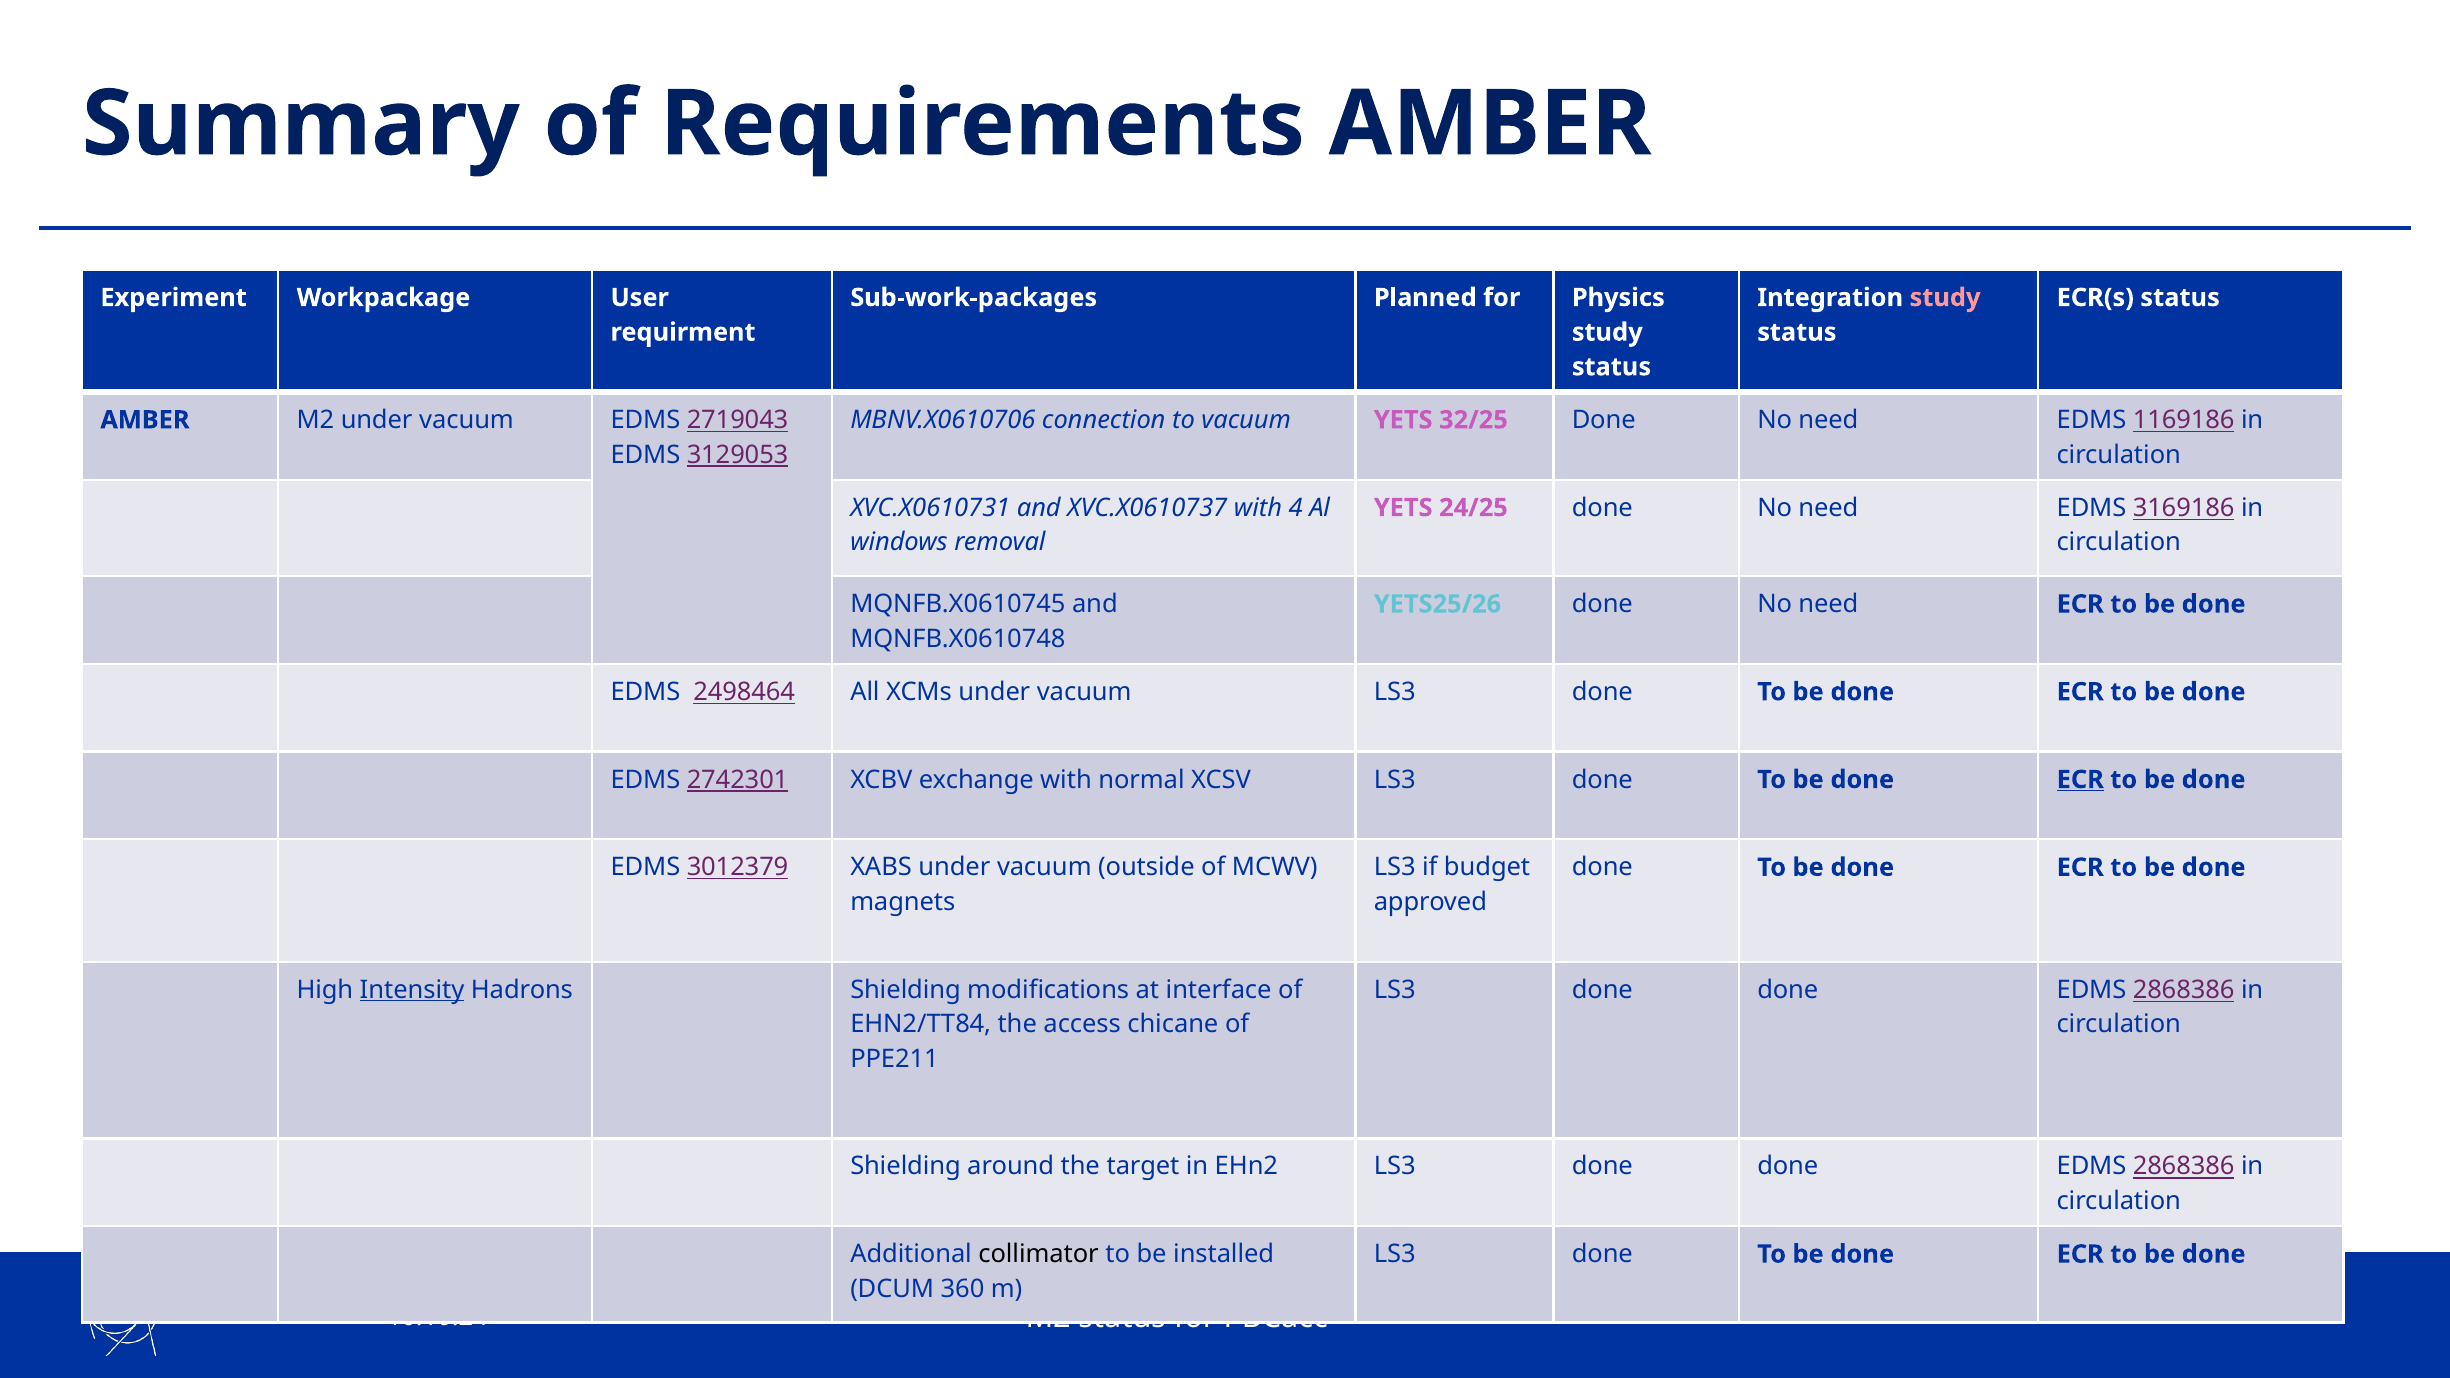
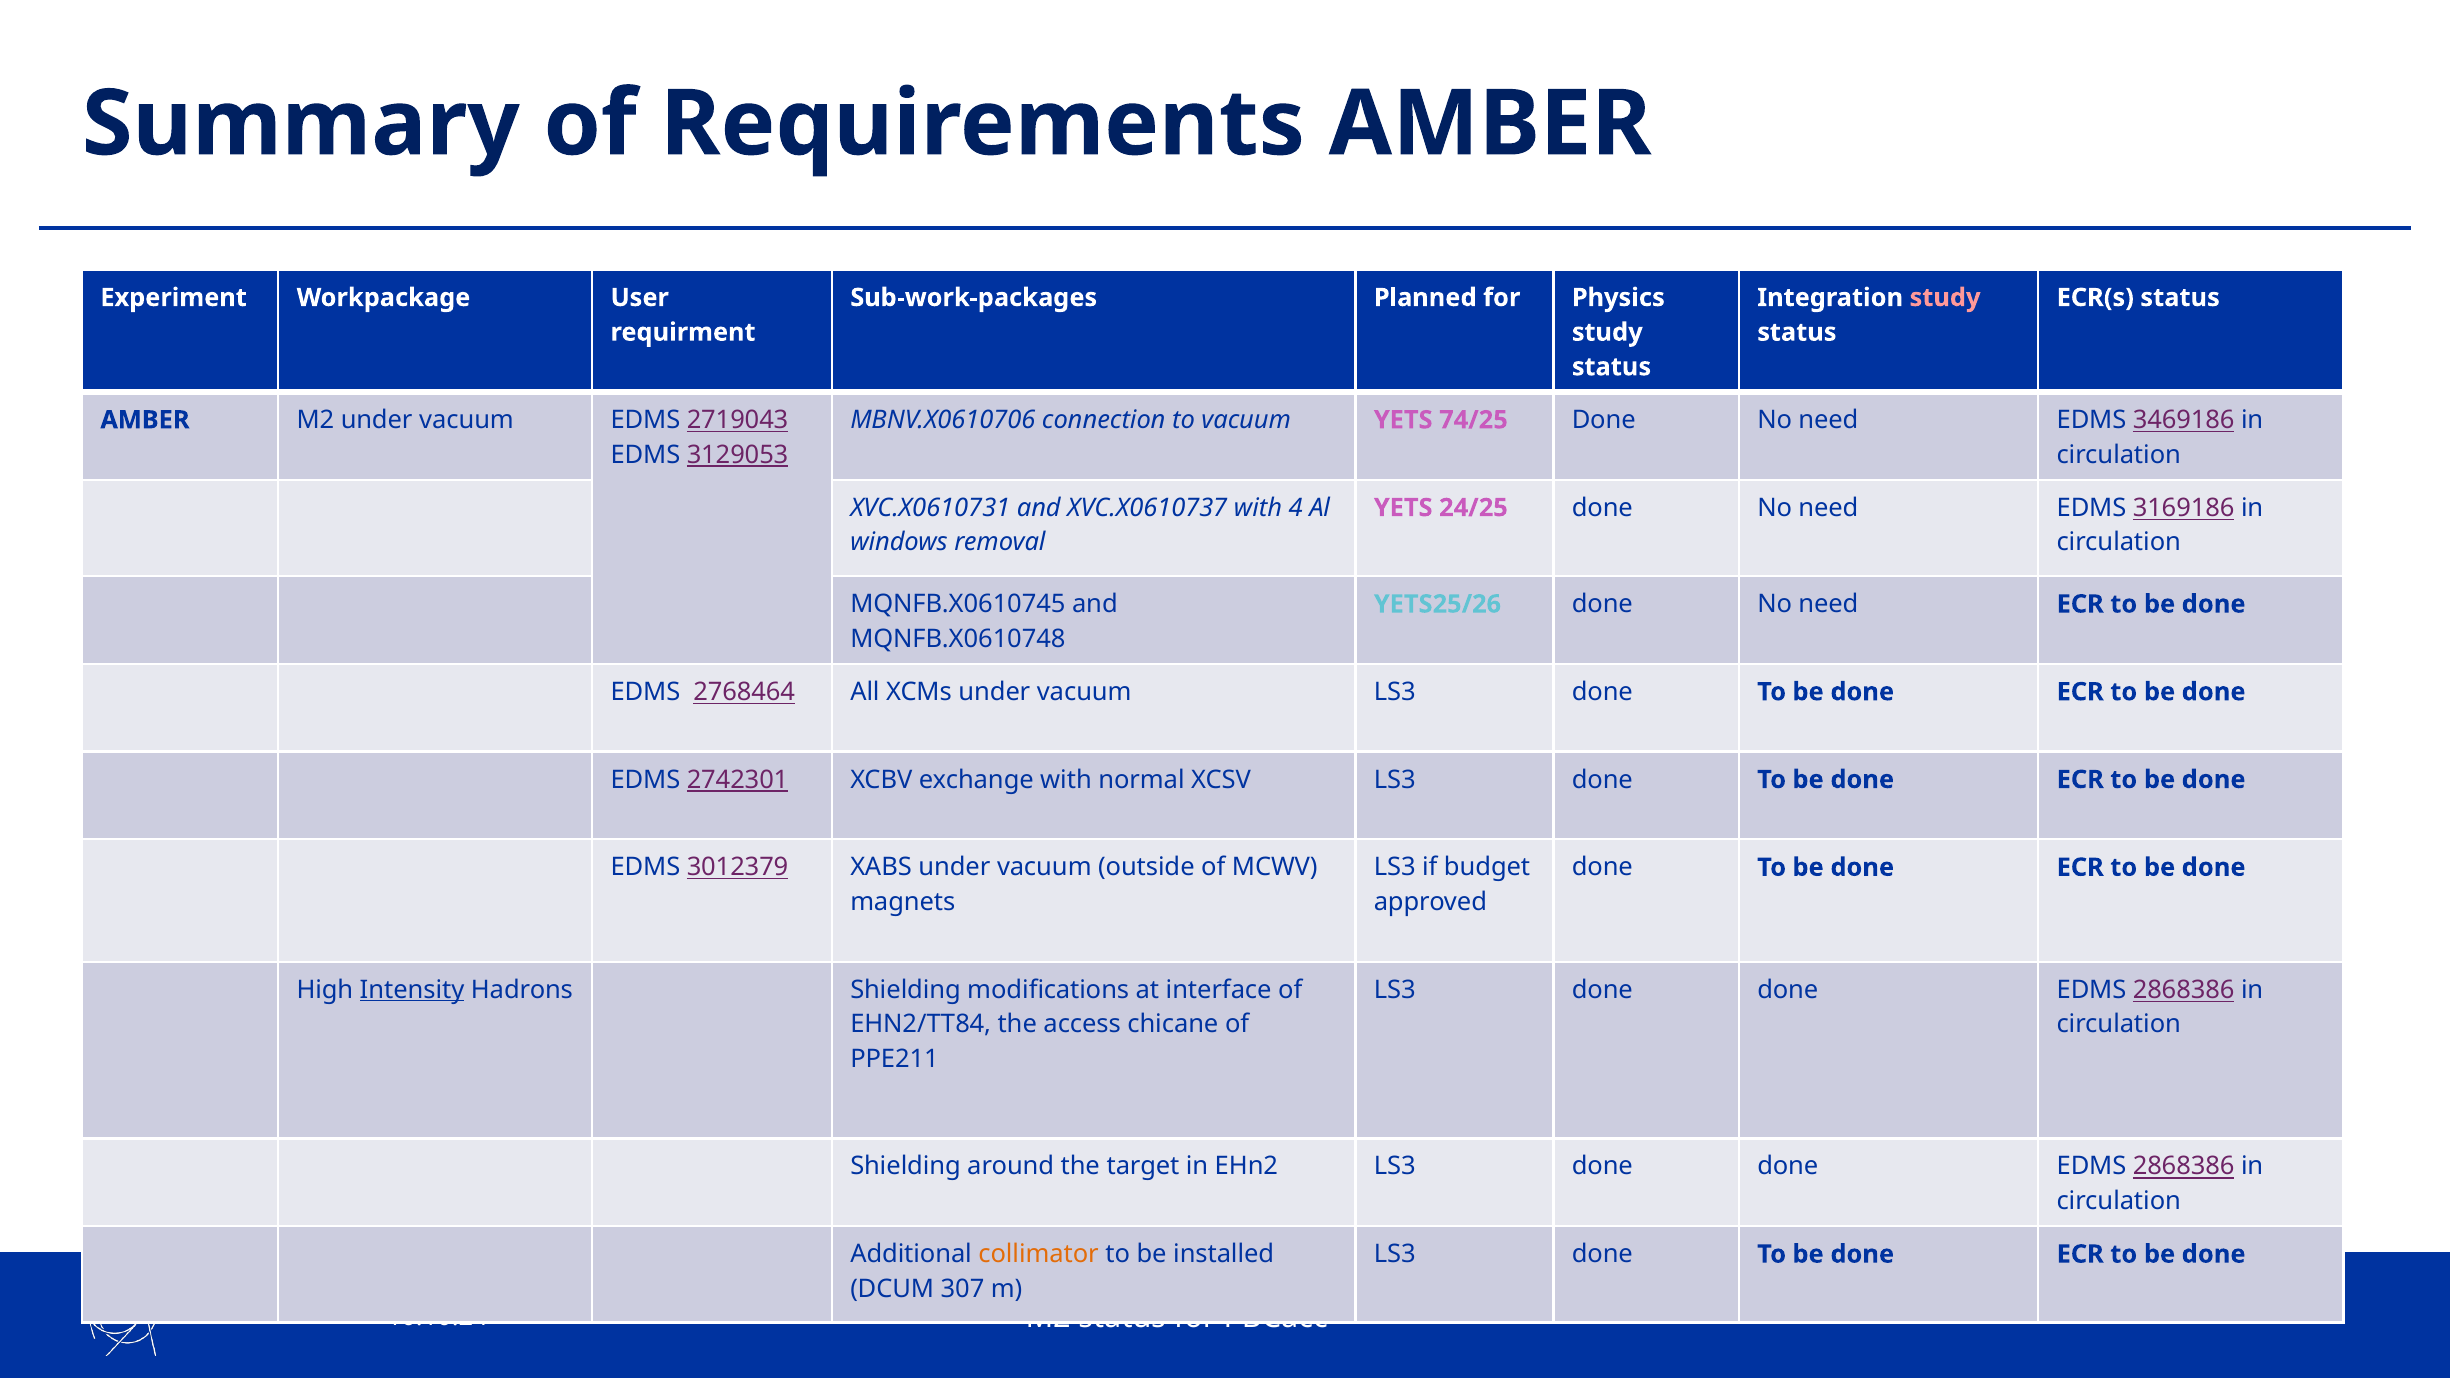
32/25: 32/25 -> 74/25
1169186: 1169186 -> 3469186
2498464: 2498464 -> 2768464
ECR at (2080, 780) underline: present -> none
collimator colour: black -> orange
360: 360 -> 307
